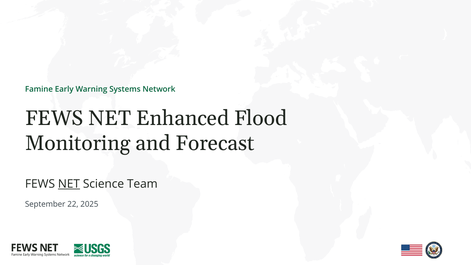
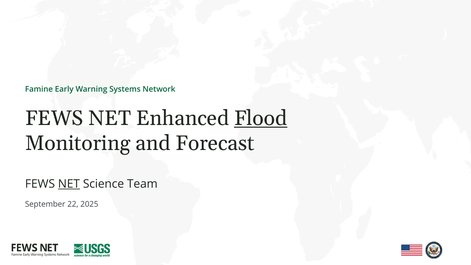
Flood underline: none -> present
